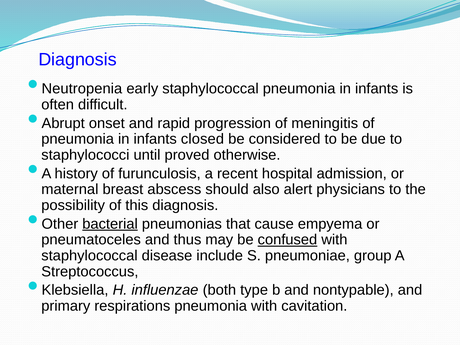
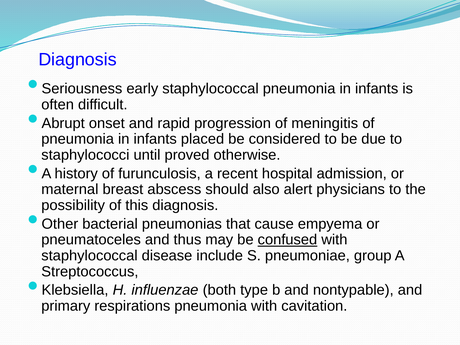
Neutropenia: Neutropenia -> Seriousness
closed: closed -> placed
bacterial underline: present -> none
